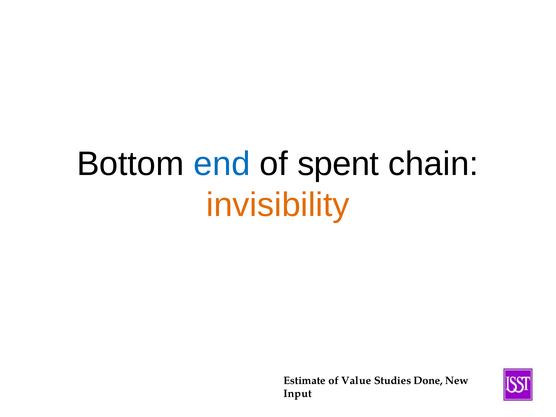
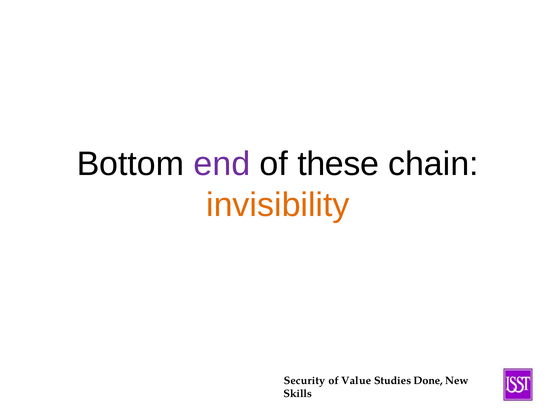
end colour: blue -> purple
spent: spent -> these
Estimate: Estimate -> Security
Input: Input -> Skills
